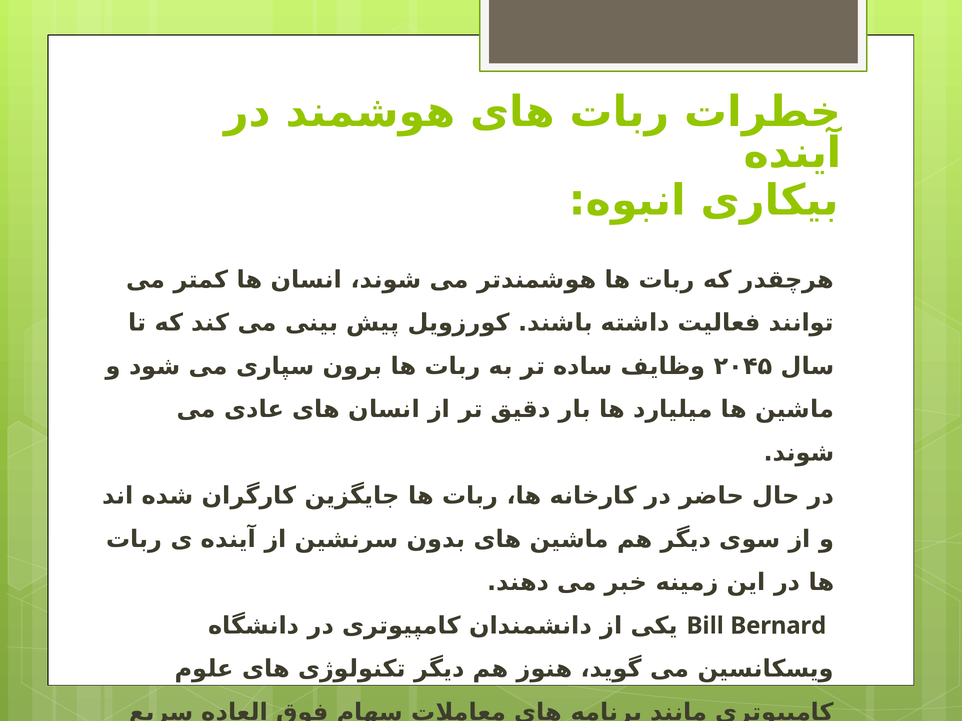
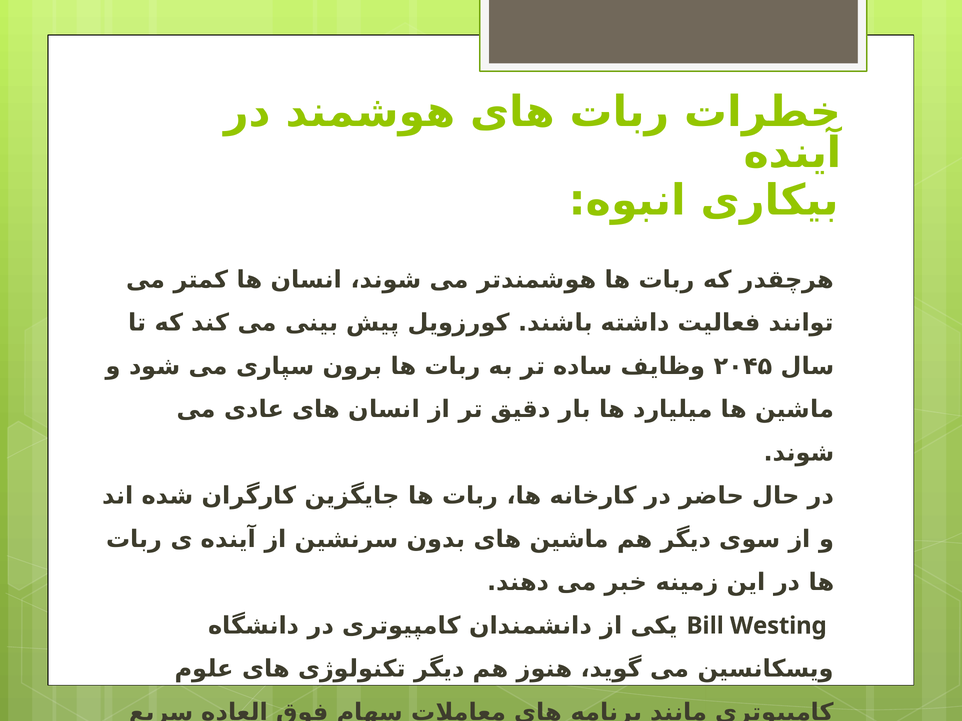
Bernard: Bernard -> Westing
